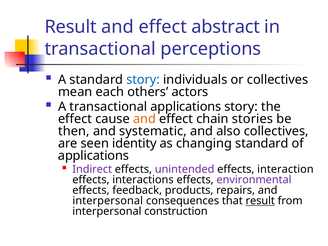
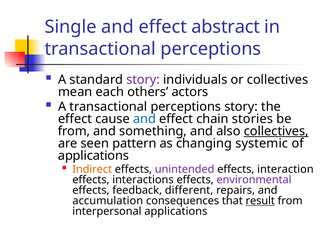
Result at (71, 27): Result -> Single
story at (143, 80) colour: blue -> purple
A transactional applications: applications -> perceptions
and at (144, 119) colour: orange -> blue
then at (74, 131): then -> from
systematic: systematic -> something
collectives at (276, 131) underline: none -> present
identity: identity -> pattern
changing standard: standard -> systemic
Indirect colour: purple -> orange
products: products -> different
interpersonal at (108, 201): interpersonal -> accumulation
interpersonal construction: construction -> applications
